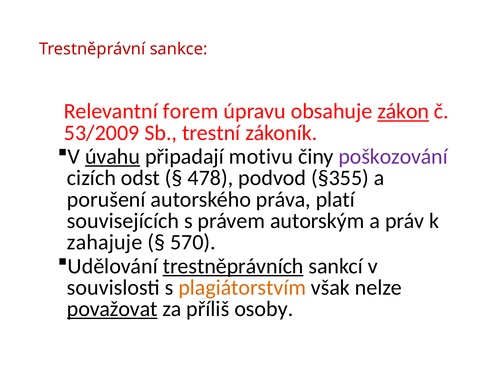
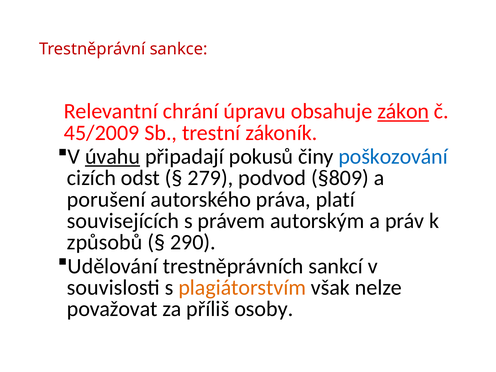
forem: forem -> chrání
53/2009: 53/2009 -> 45/2009
motivu: motivu -> pokusů
poškozování colour: purple -> blue
478: 478 -> 279
§355: §355 -> §809
zahajuje: zahajuje -> způsobů
570: 570 -> 290
trestněprávních underline: present -> none
považovat underline: present -> none
